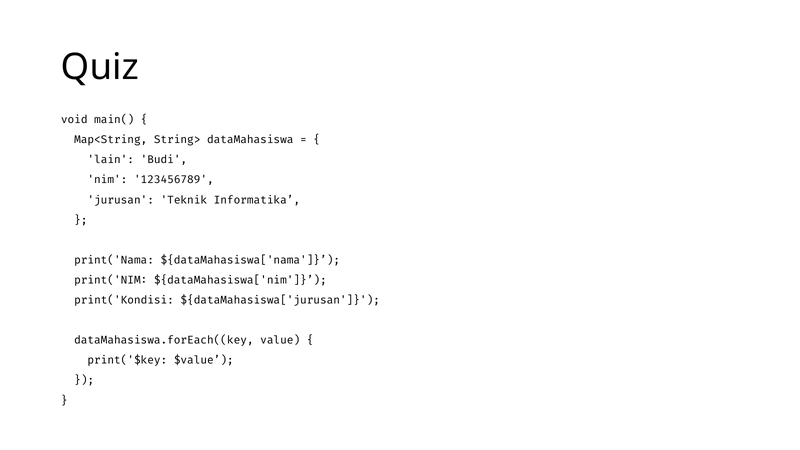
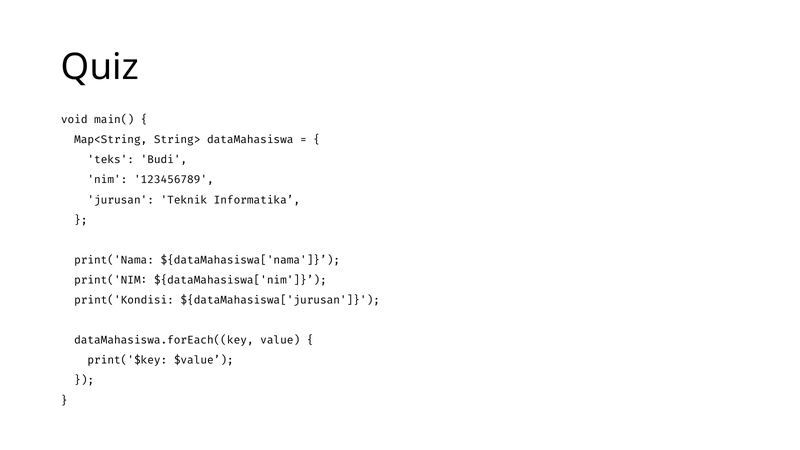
lain: lain -> teks
